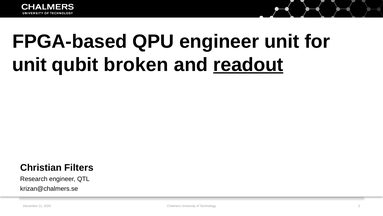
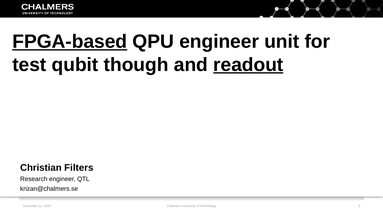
FPGA-based underline: none -> present
unit at (29, 65): unit -> test
broken: broken -> though
